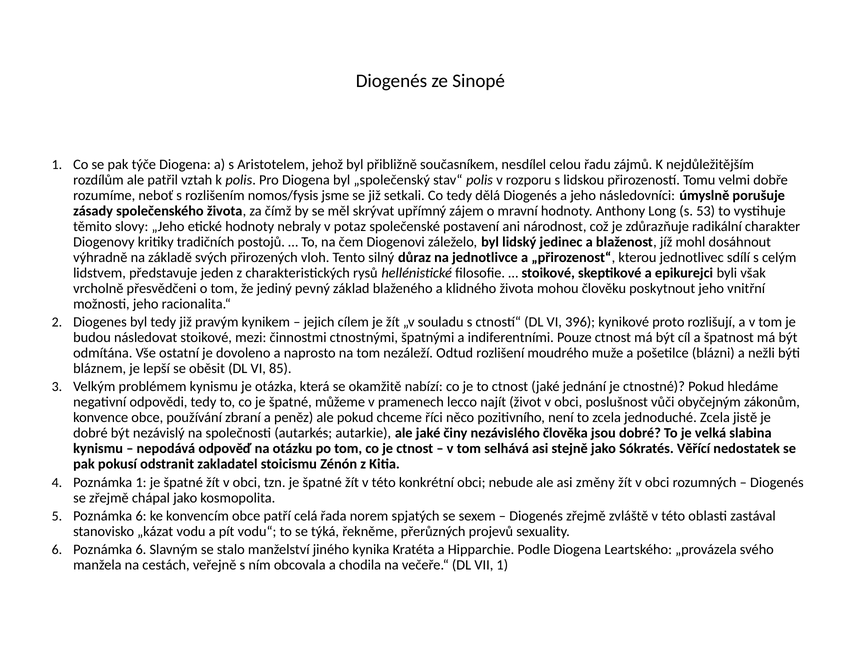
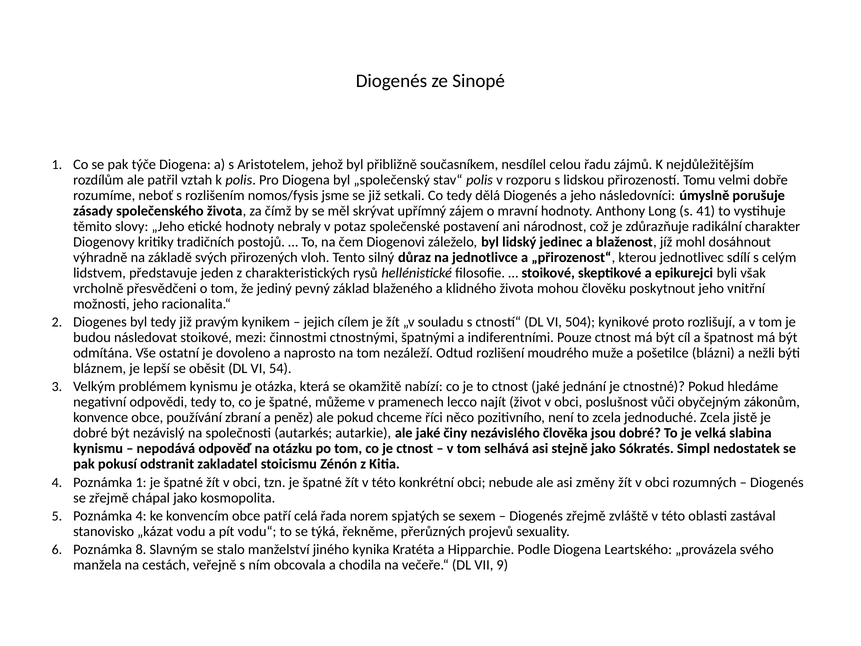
53: 53 -> 41
396: 396 -> 504
85: 85 -> 54
Věřící: Věřící -> Simpl
6 at (141, 516): 6 -> 4
6 at (141, 549): 6 -> 8
VII 1: 1 -> 9
